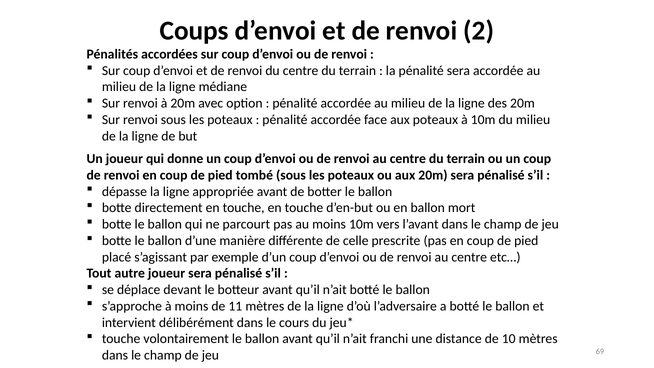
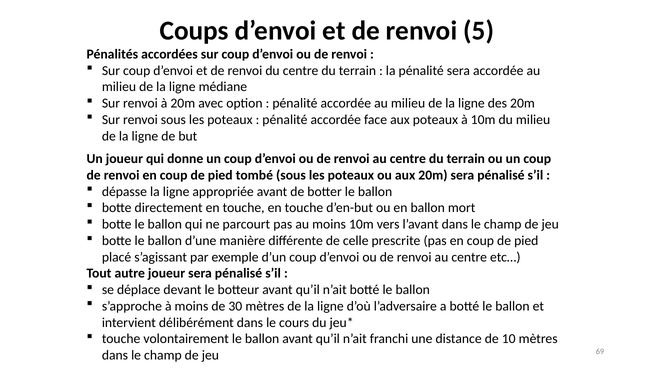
2: 2 -> 5
11: 11 -> 30
